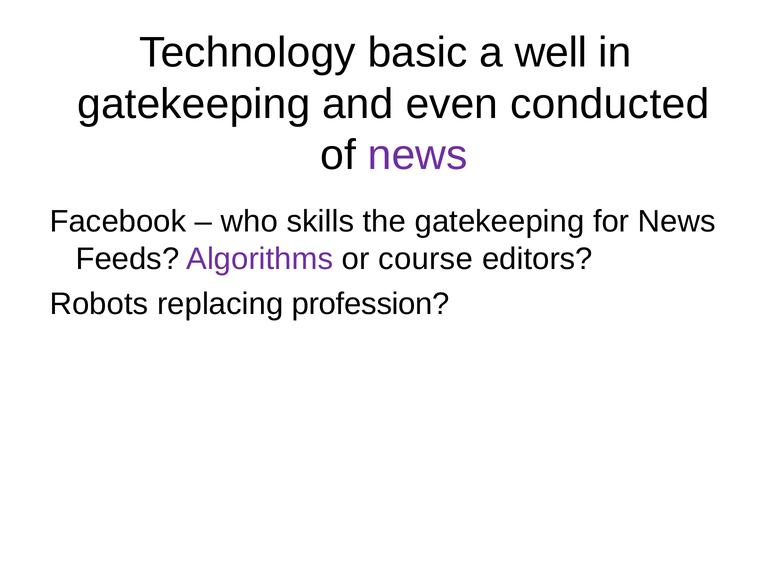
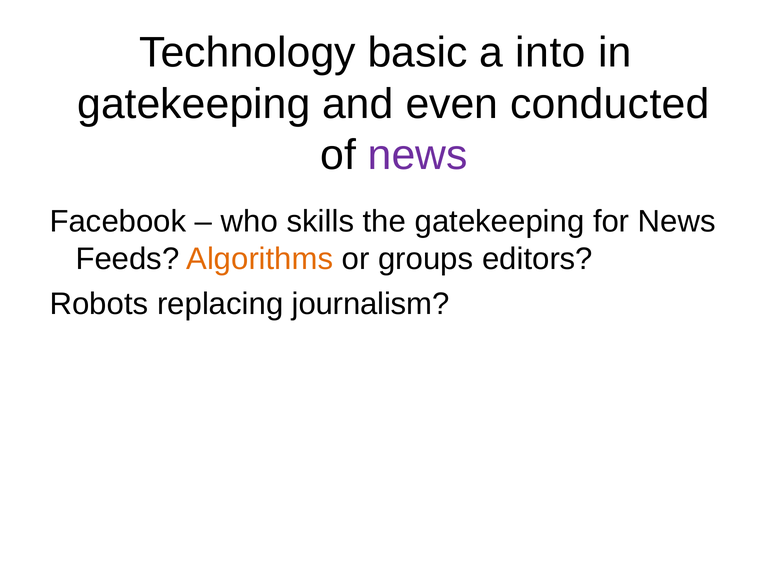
well: well -> into
Algorithms colour: purple -> orange
course: course -> groups
profession: profession -> journalism
